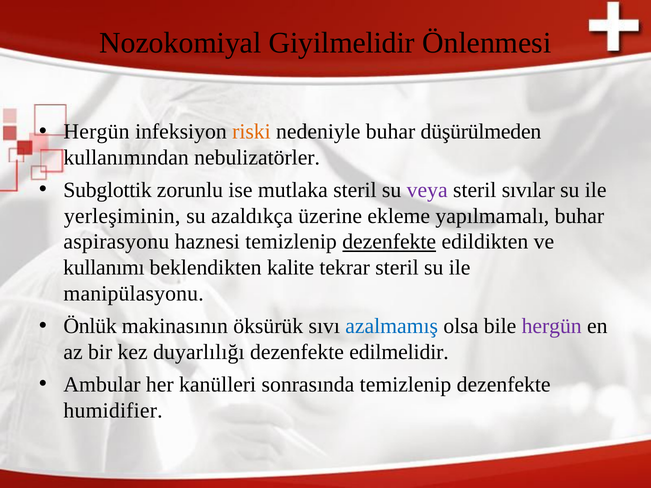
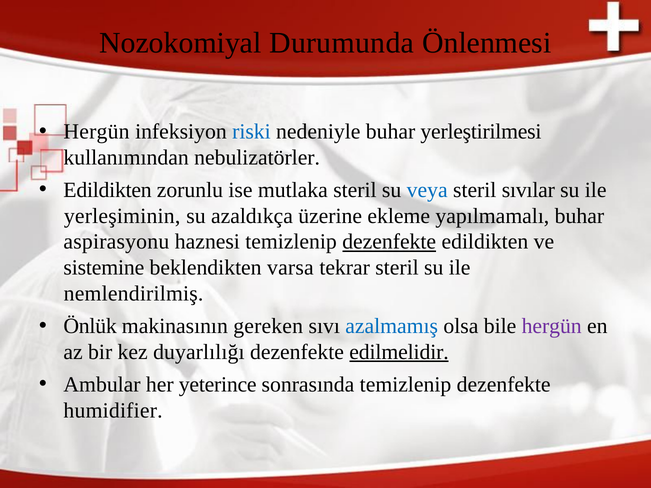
Giyilmelidir: Giyilmelidir -> Durumunda
riski colour: orange -> blue
düşürülmeden: düşürülmeden -> yerleştirilmesi
Subglottik at (108, 190): Subglottik -> Edildikten
veya colour: purple -> blue
kullanımı: kullanımı -> sistemine
kalite: kalite -> varsa
manipülasyonu: manipülasyonu -> nemlendirilmiş
öksürük: öksürük -> gereken
edilmelidir underline: none -> present
kanülleri: kanülleri -> yeterince
